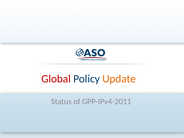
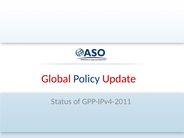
Update colour: orange -> red
